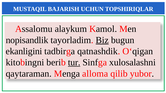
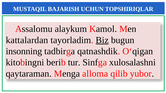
nopisandlik: nopisandlik -> kattalardan
ekanligini: ekanligini -> insonning
tur underline: present -> none
